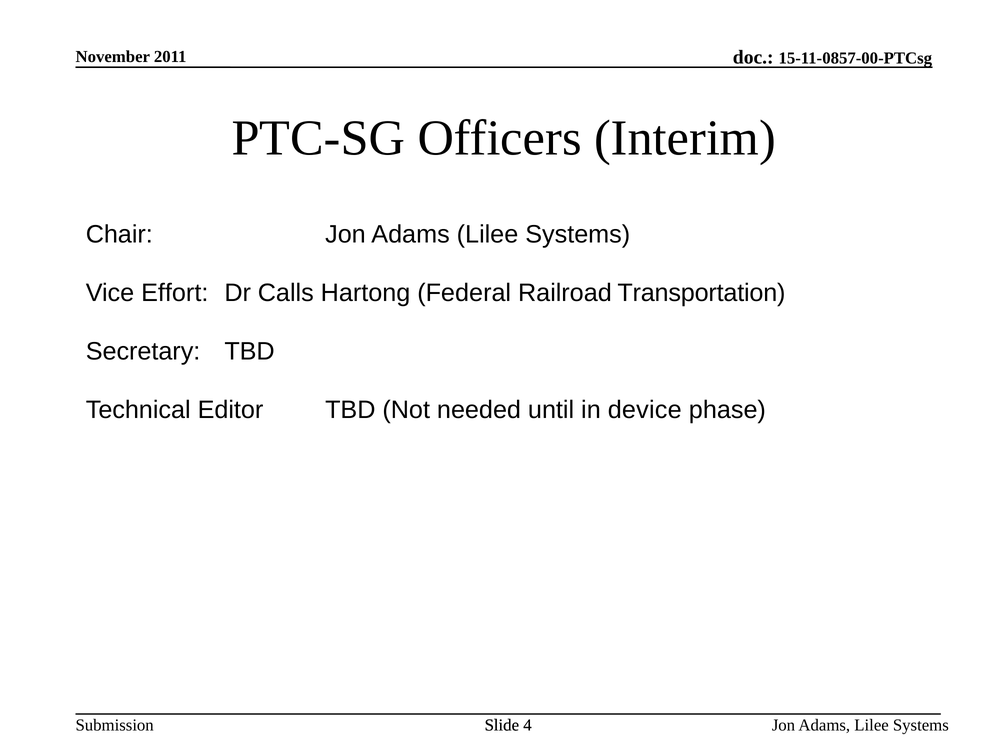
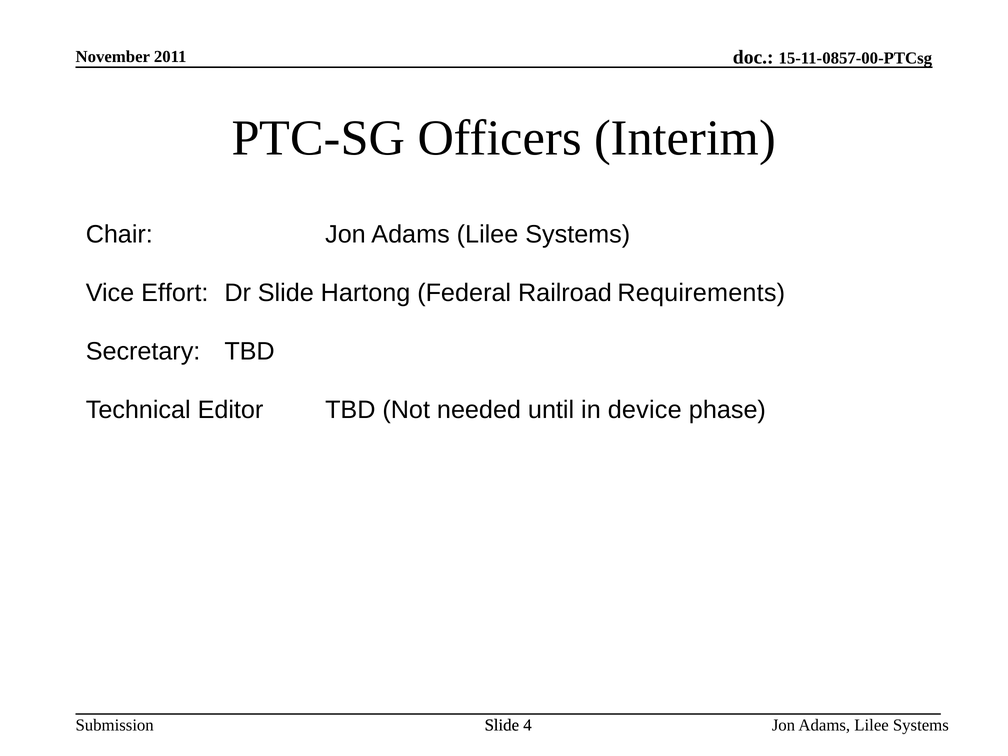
Dr Calls: Calls -> Slide
Transportation: Transportation -> Requirements
